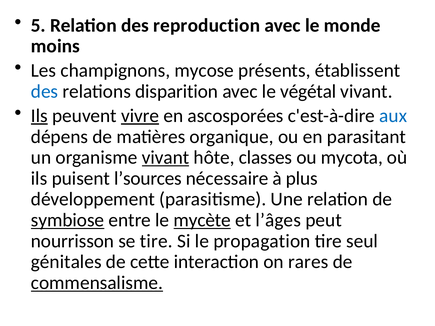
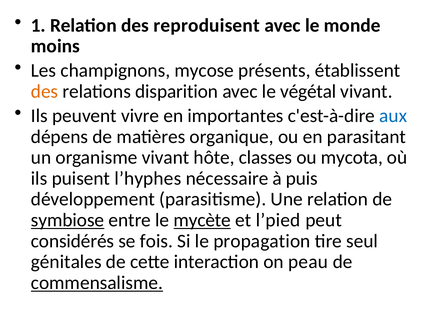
5: 5 -> 1
reproduction: reproduction -> reproduisent
des at (45, 91) colour: blue -> orange
Ils at (39, 116) underline: present -> none
vivre underline: present -> none
ascosporées: ascosporées -> importantes
vivant at (166, 158) underline: present -> none
l’sources: l’sources -> l’hyphes
plus: plus -> puis
l’âges: l’âges -> l’pied
nourrisson: nourrisson -> considérés
se tire: tire -> fois
rares: rares -> peau
